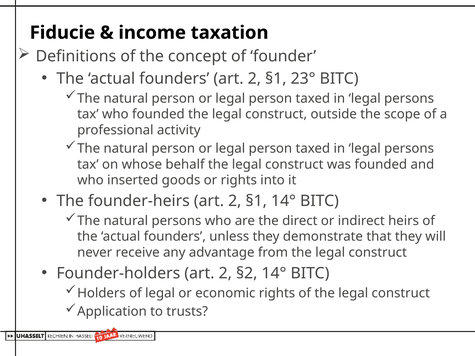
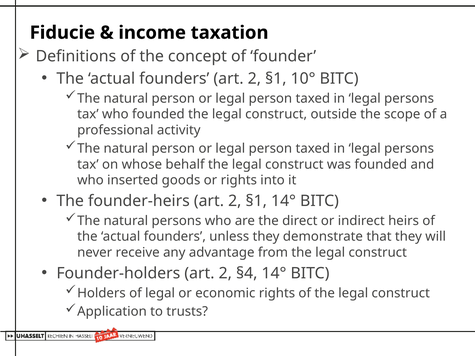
23°: 23° -> 10°
§2: §2 -> §4
